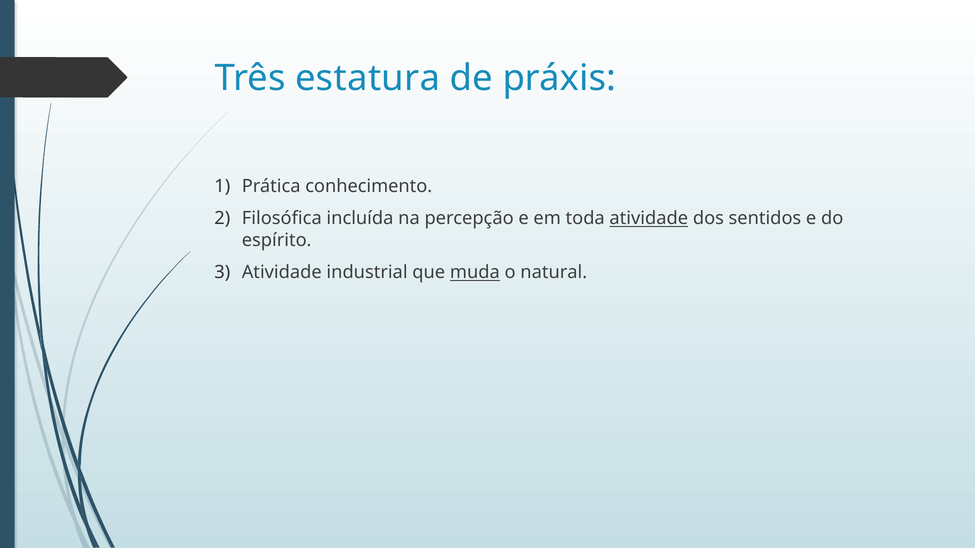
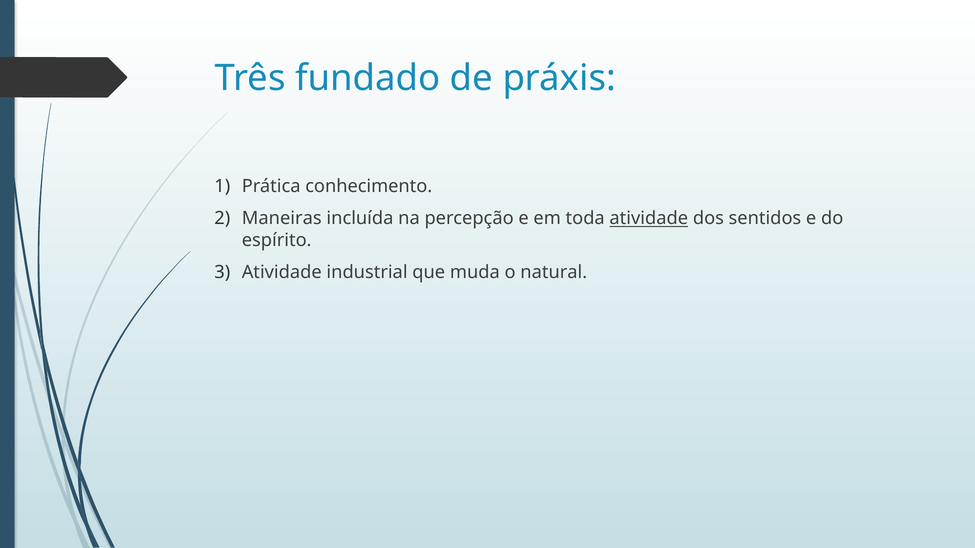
estatura: estatura -> fundado
Filosófica: Filosófica -> Maneiras
muda underline: present -> none
